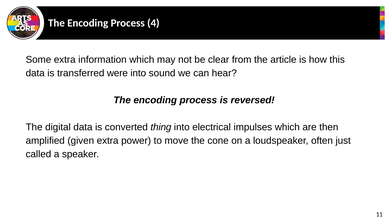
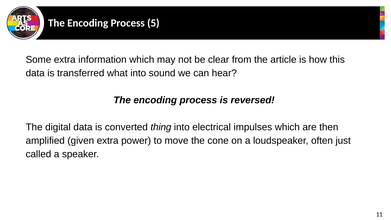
4: 4 -> 5
were: were -> what
